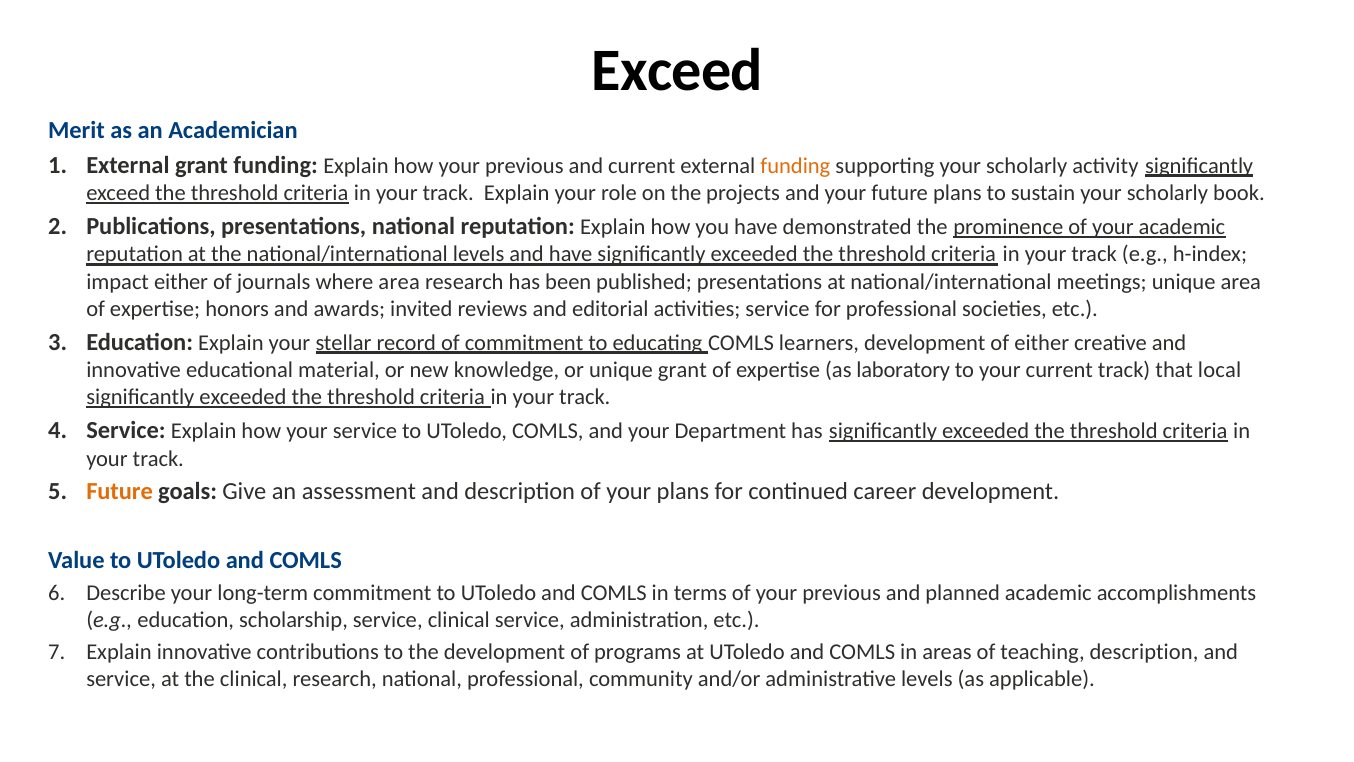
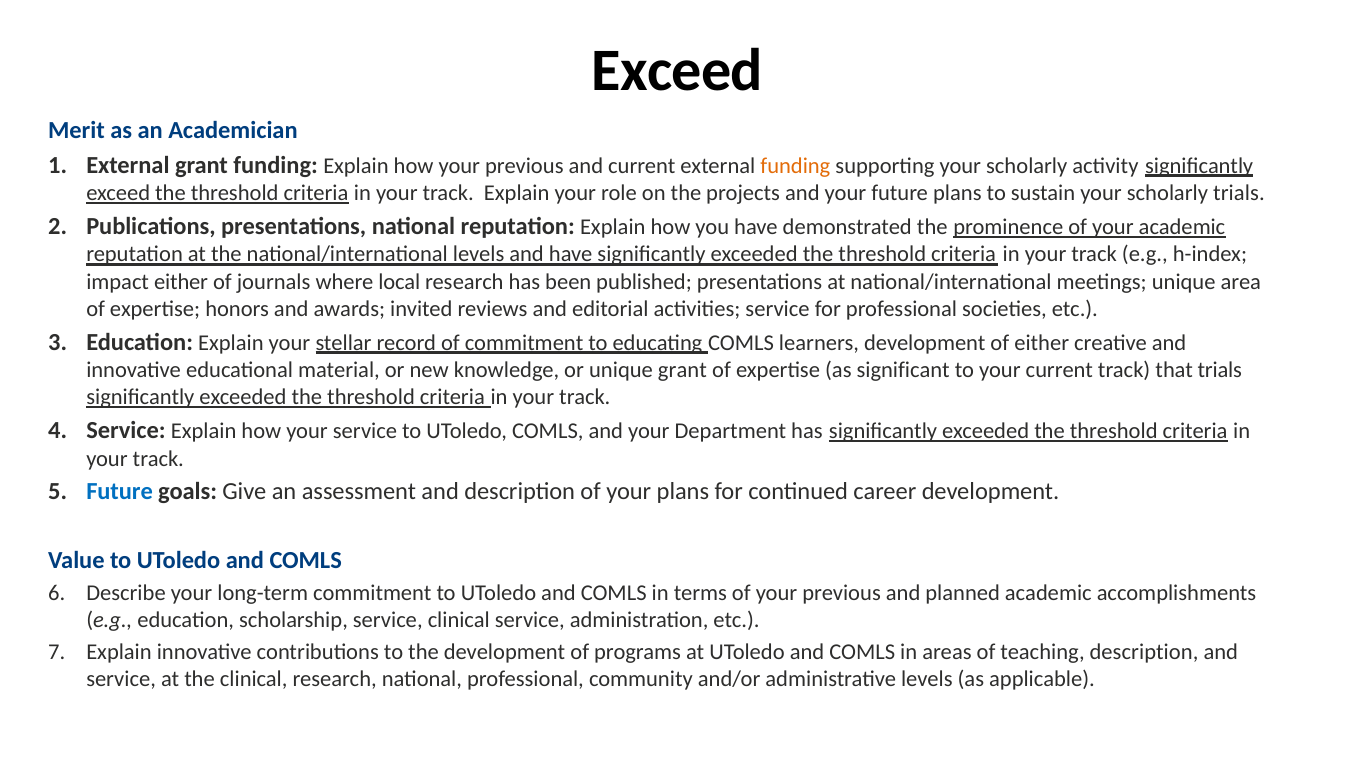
scholarly book: book -> trials
where area: area -> local
laboratory: laboratory -> significant
that local: local -> trials
Future at (120, 492) colour: orange -> blue
